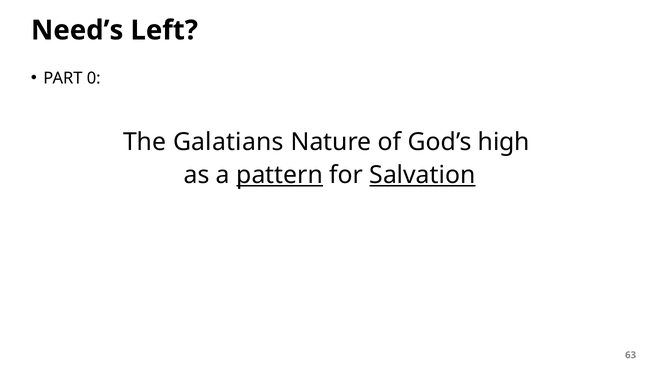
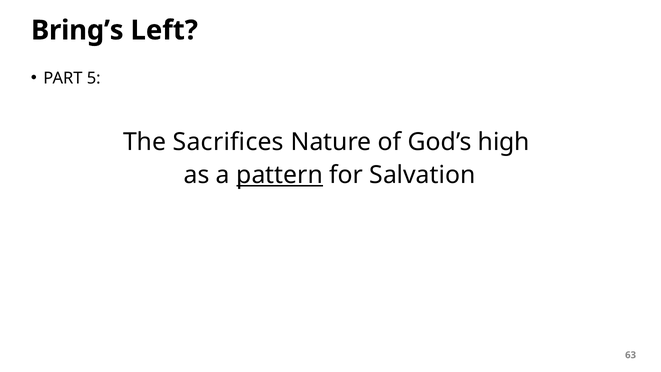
Need’s: Need’s -> Bring’s
0: 0 -> 5
Galatians: Galatians -> Sacrifices
Salvation underline: present -> none
